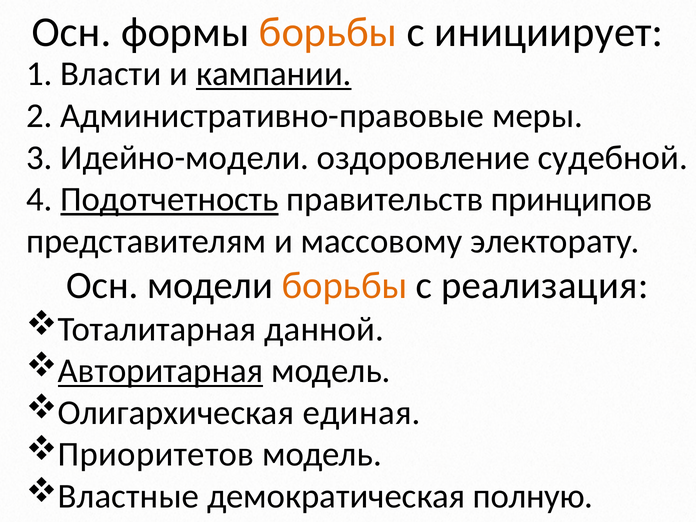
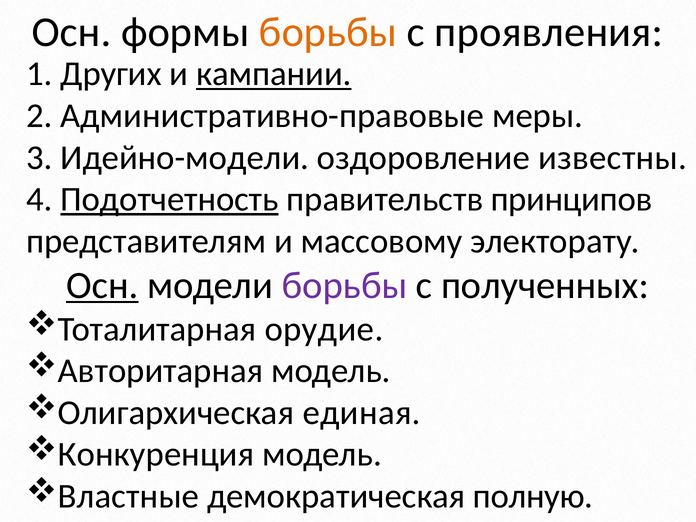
инициирует: инициирует -> проявления
Власти: Власти -> Других
судебной: судебной -> известны
Осн at (102, 285) underline: none -> present
борьбы at (345, 285) colour: orange -> purple
реализация: реализация -> полученных
данной: данной -> орудие
Авторитарная underline: present -> none
Приоритетов: Приоритетов -> Конкуренция
